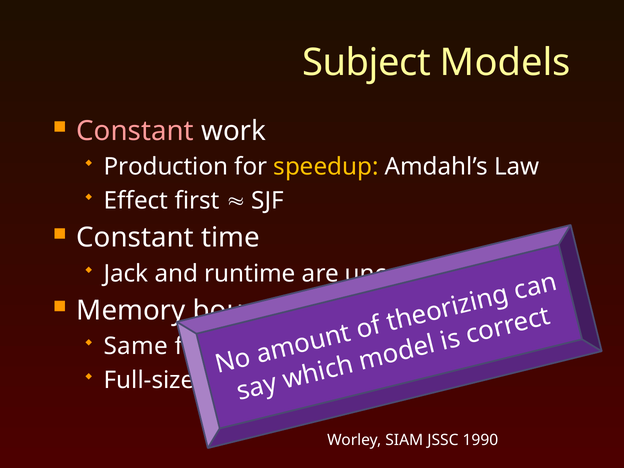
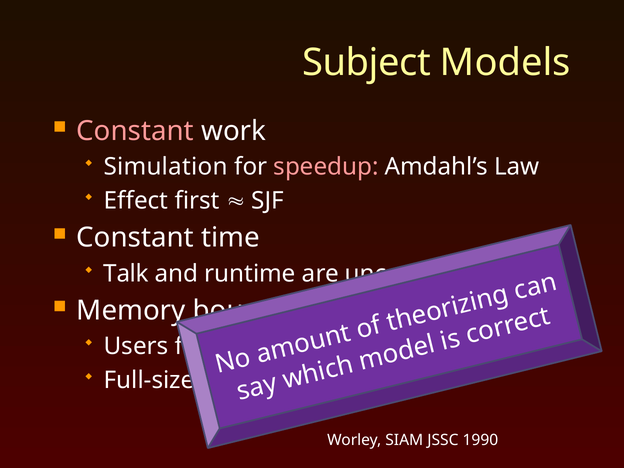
Production: Production -> Simulation
speedup colour: yellow -> pink
Jack: Jack -> Talk
Same: Same -> Users
